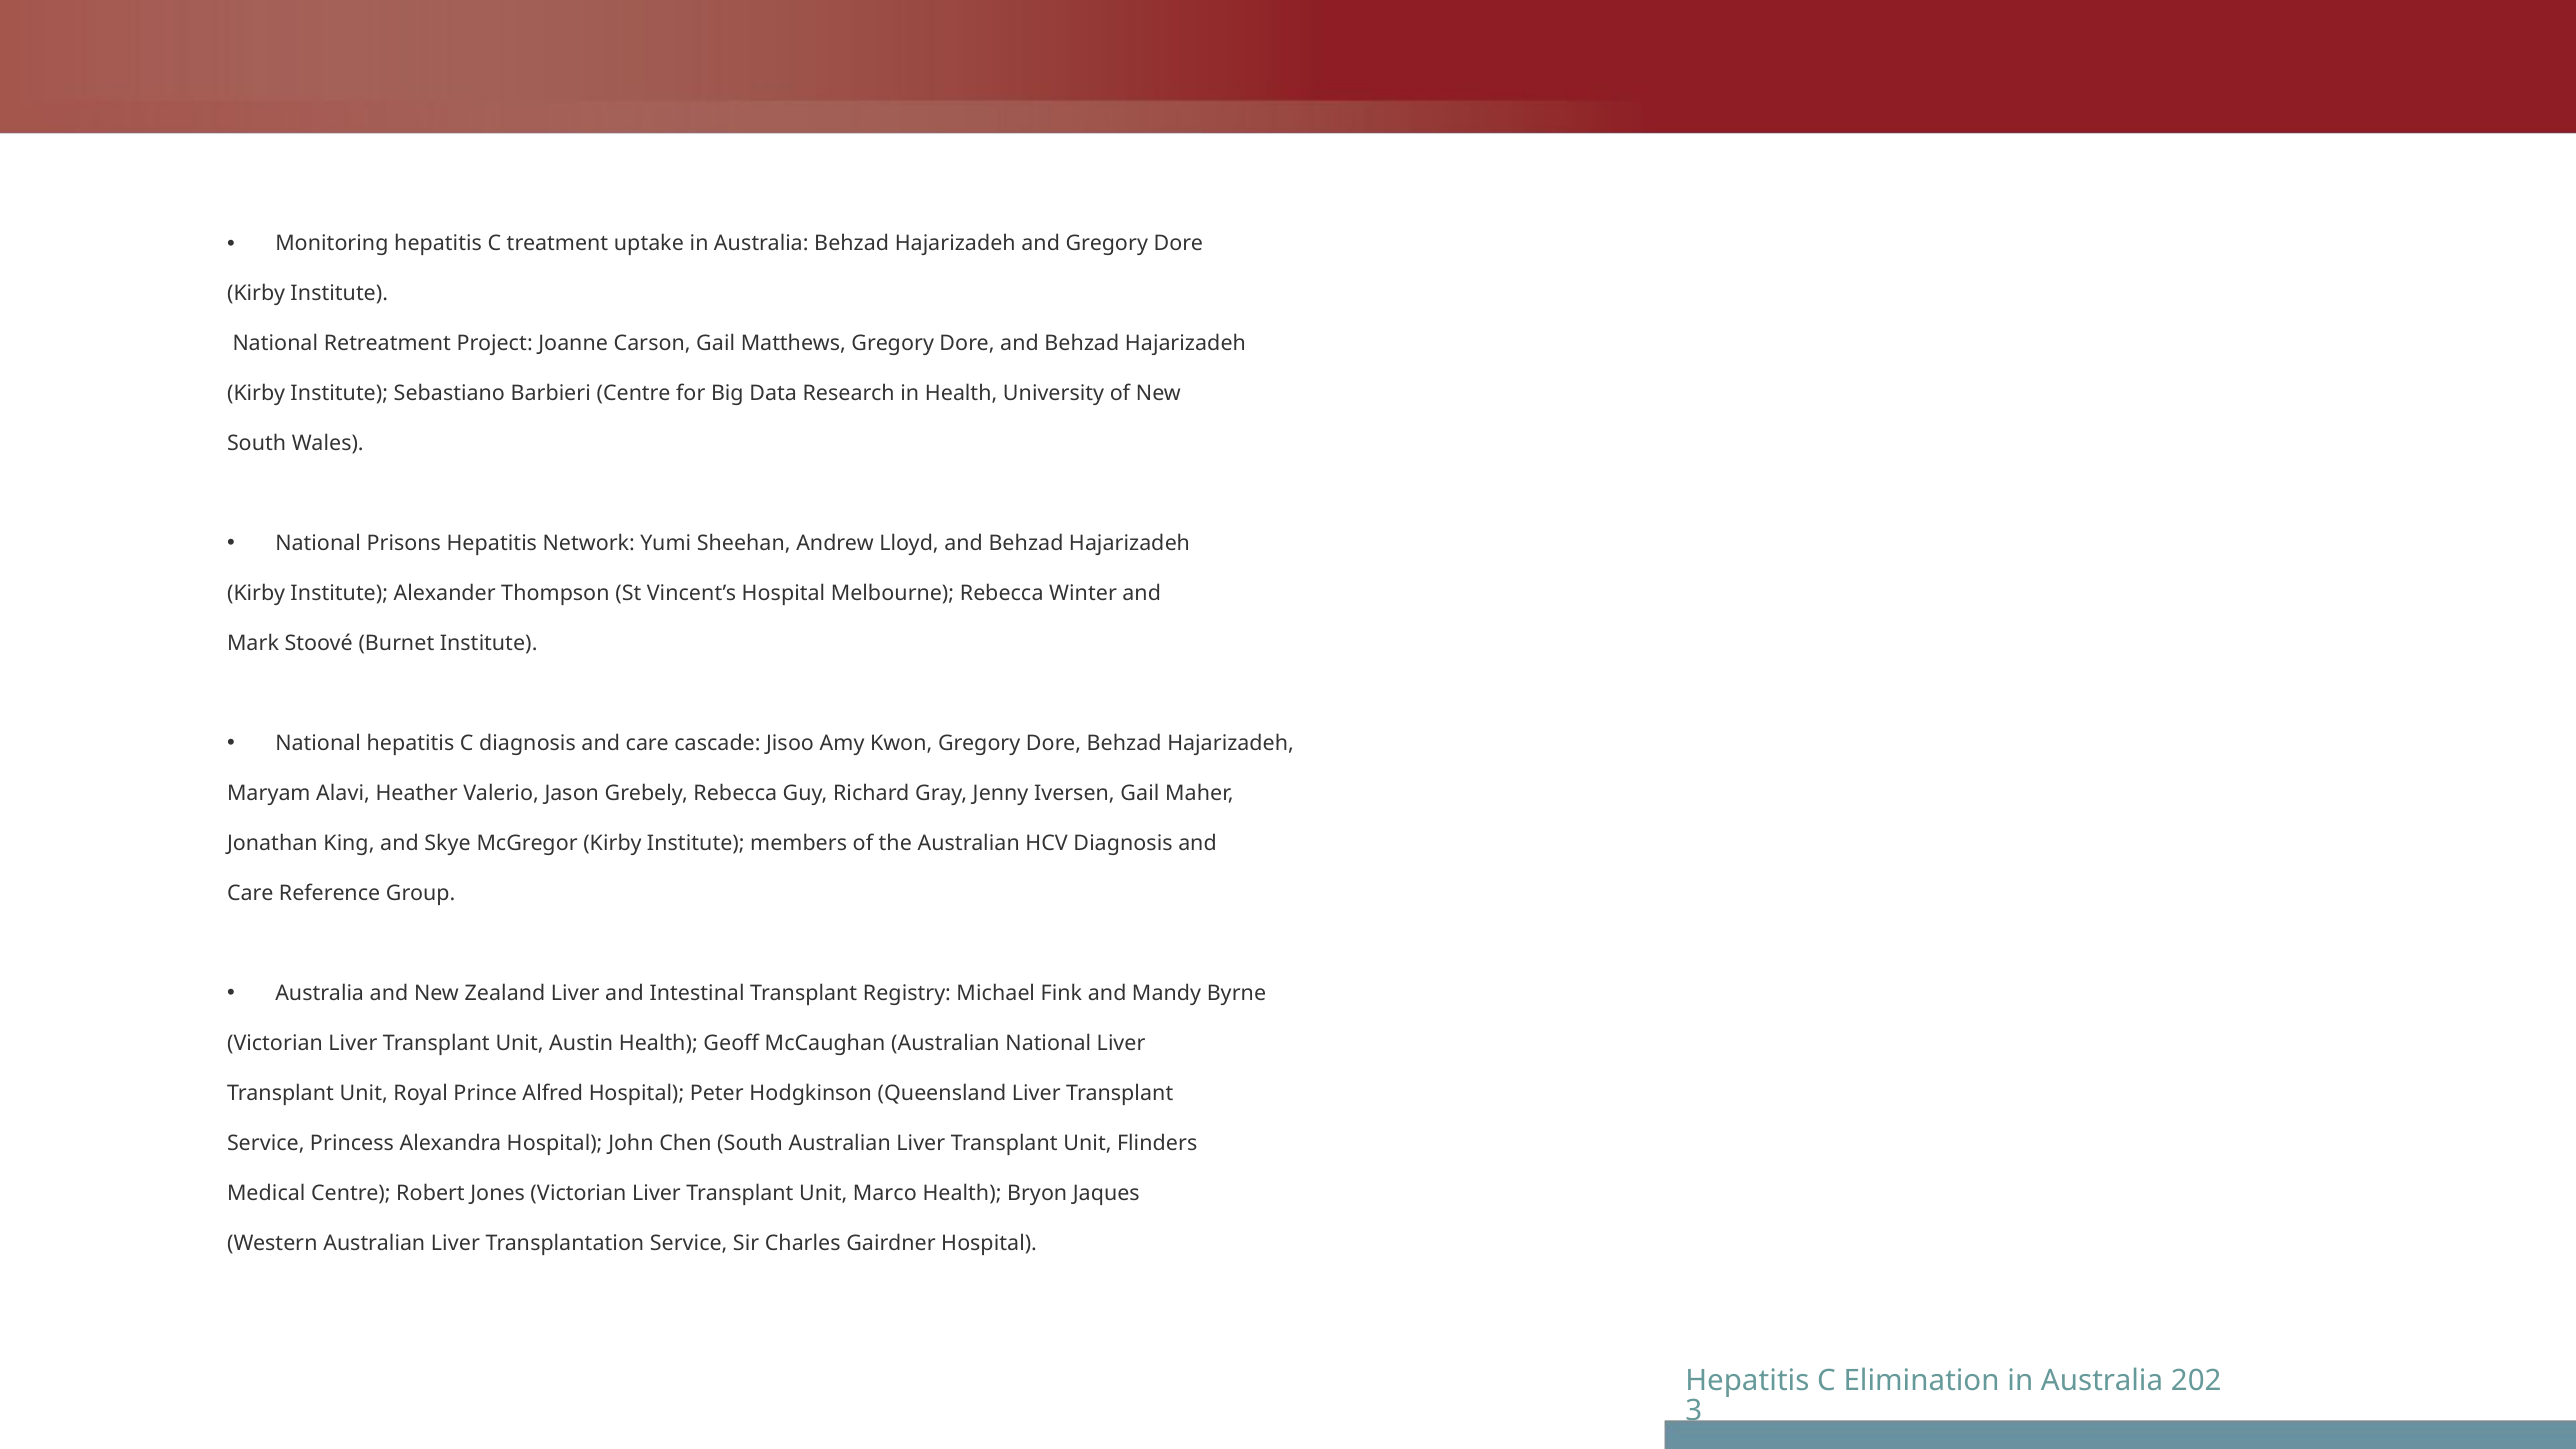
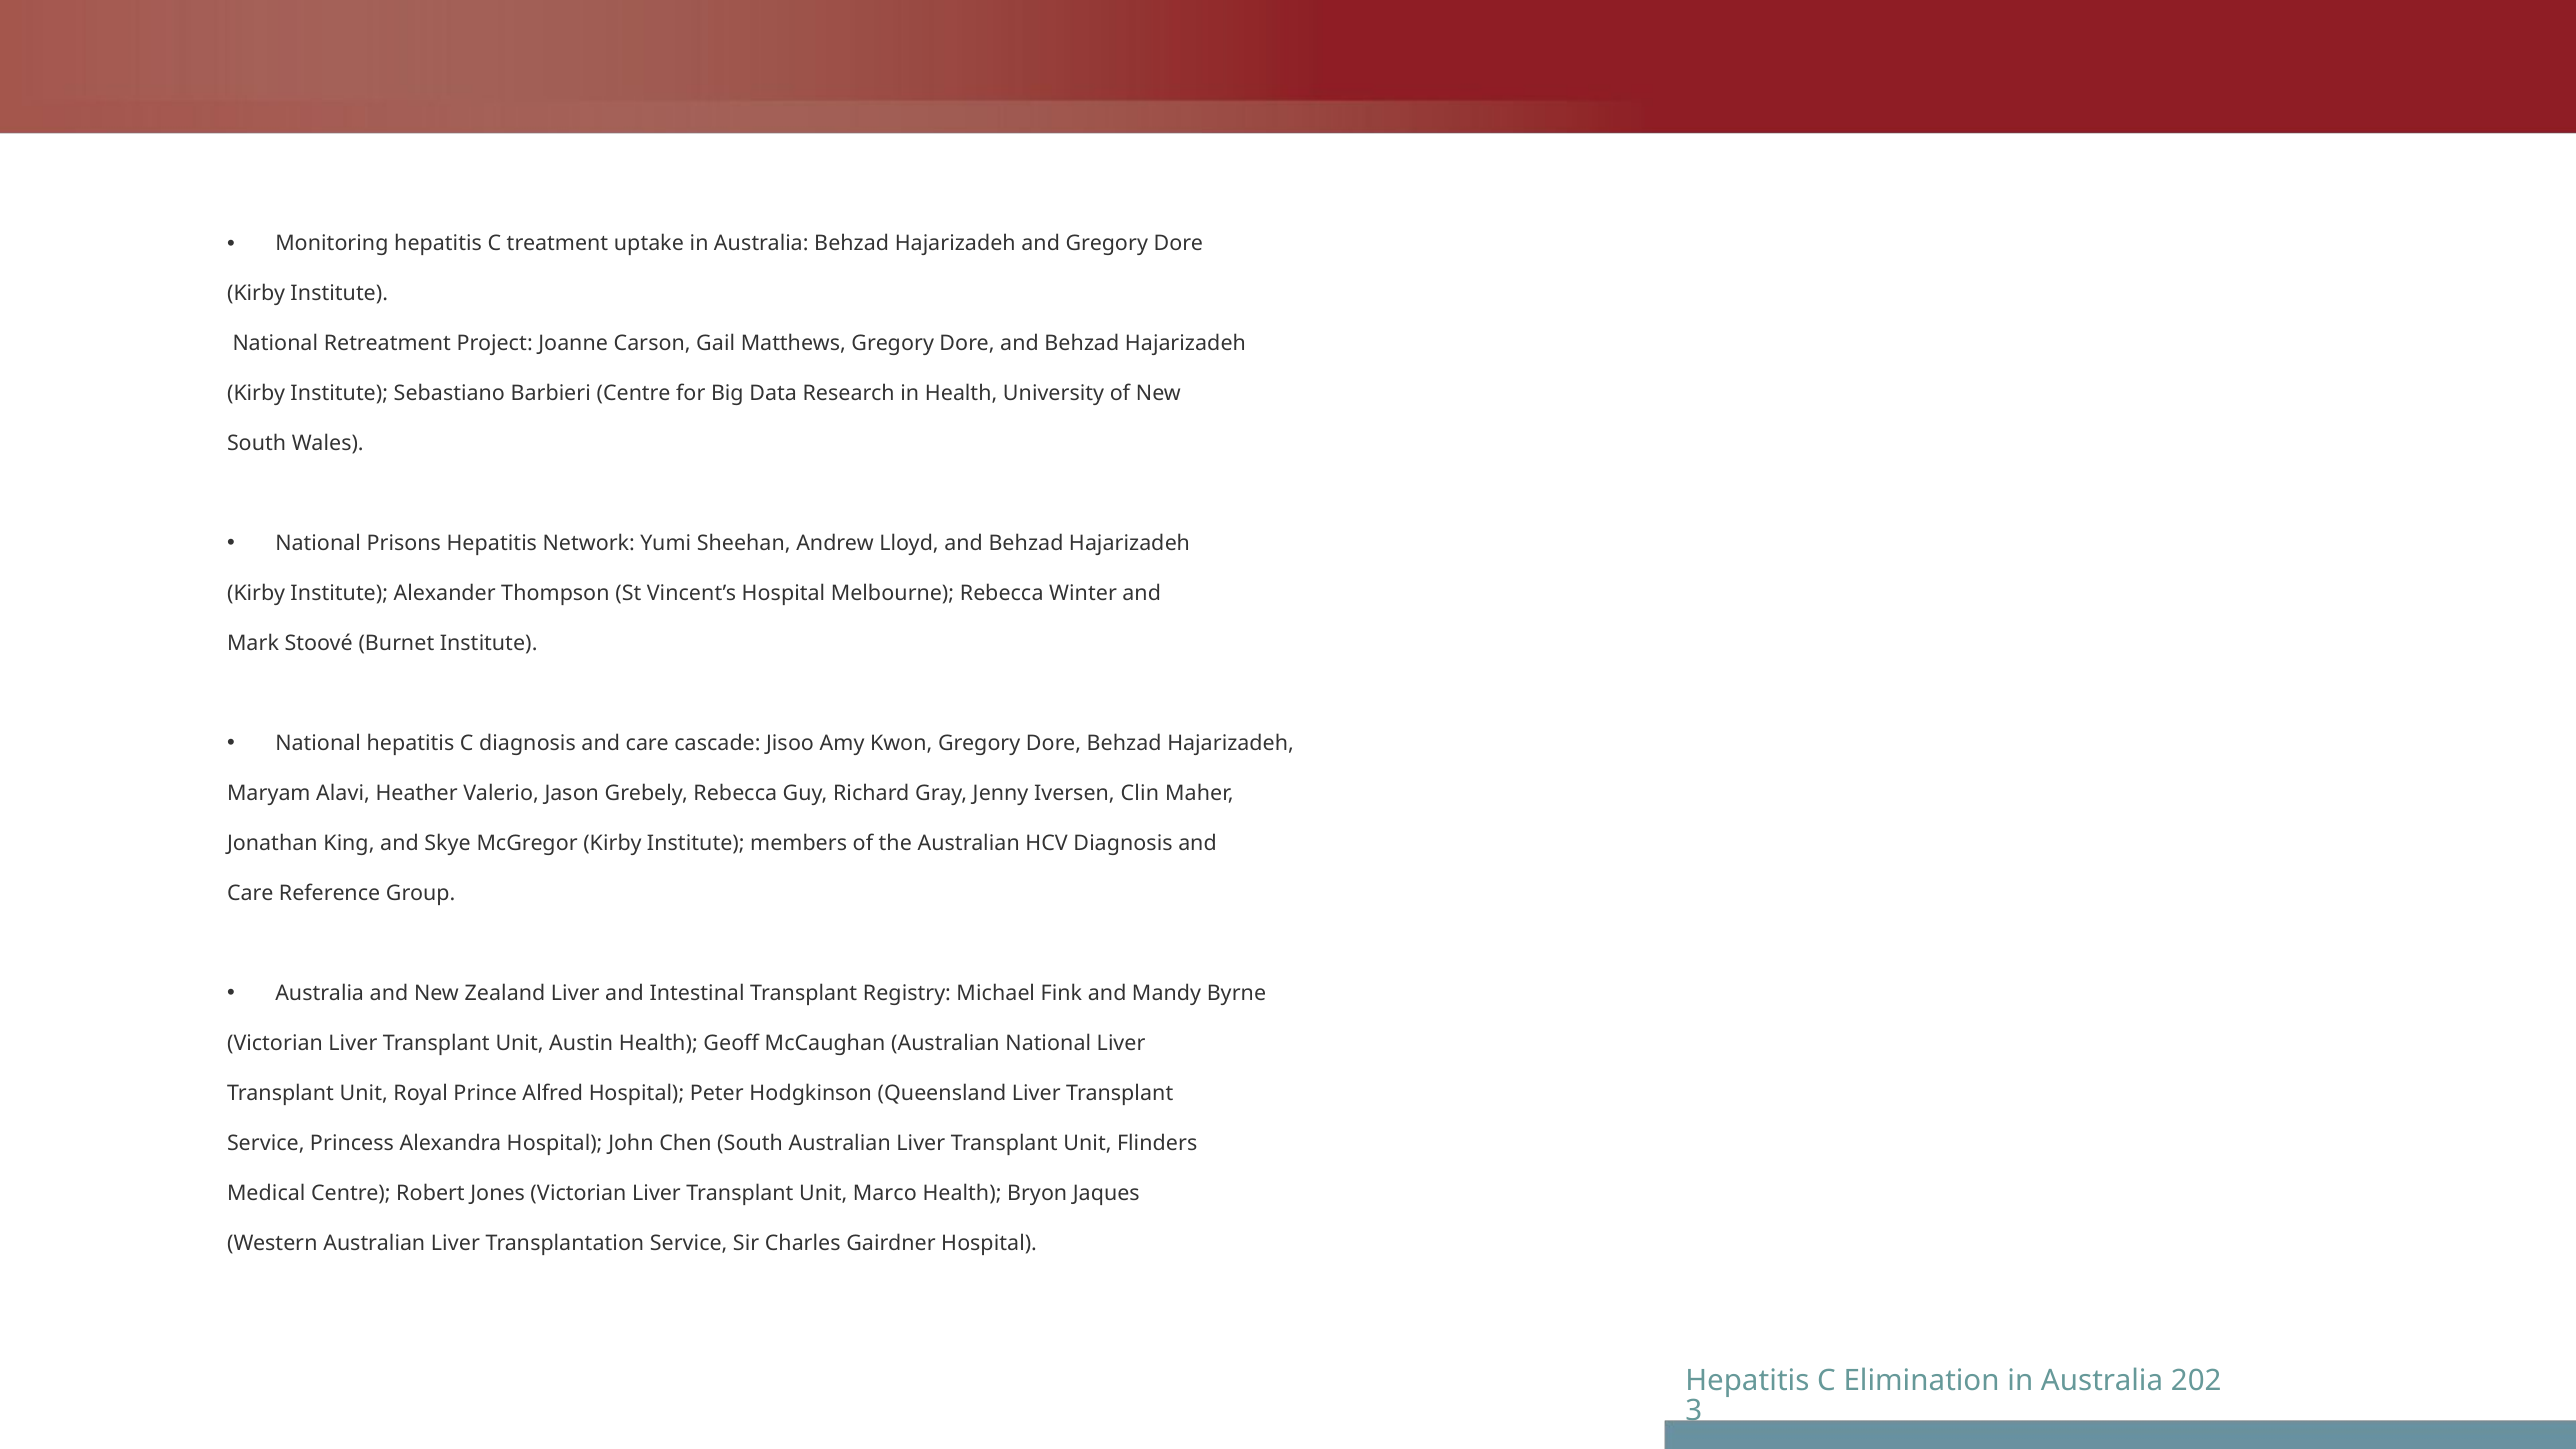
Iversen Gail: Gail -> Clin
